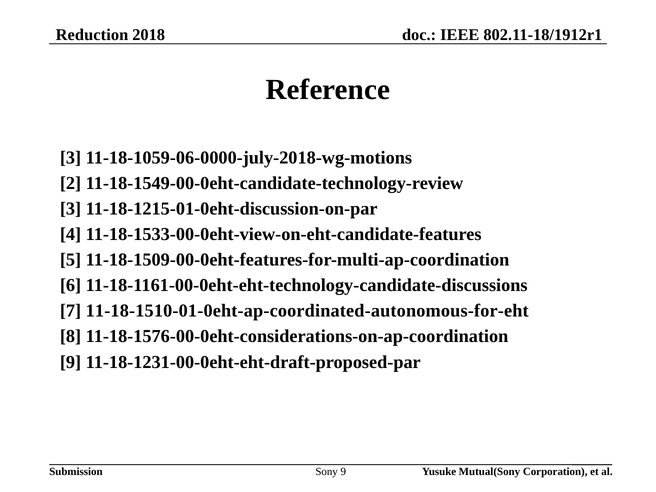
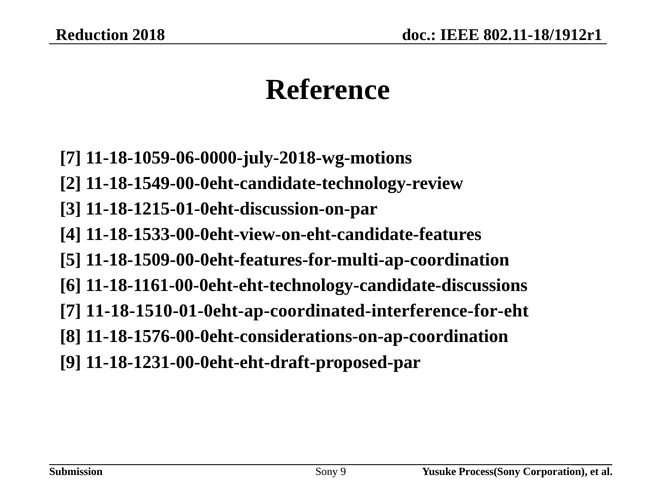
3 at (71, 158): 3 -> 7
11-18-1510-01-0eht-ap-coordinated-autonomous-for-eht: 11-18-1510-01-0eht-ap-coordinated-autonomous-for-eht -> 11-18-1510-01-0eht-ap-coordinated-interference-for-eht
Mutual(Sony: Mutual(Sony -> Process(Sony
